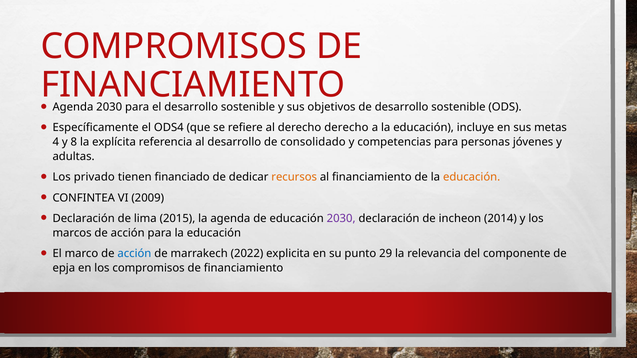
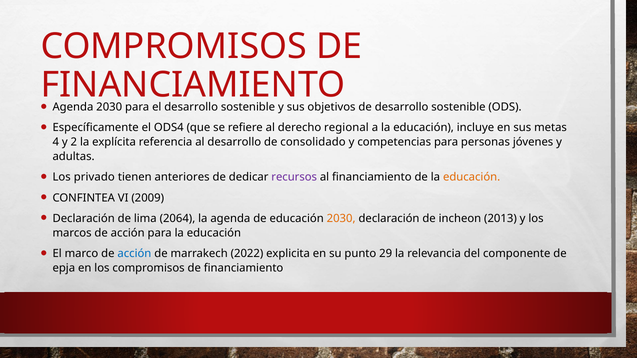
derecho derecho: derecho -> regional
8: 8 -> 2
financiado: financiado -> anteriores
recursos colour: orange -> purple
2015: 2015 -> 2064
2030 at (341, 219) colour: purple -> orange
2014: 2014 -> 2013
